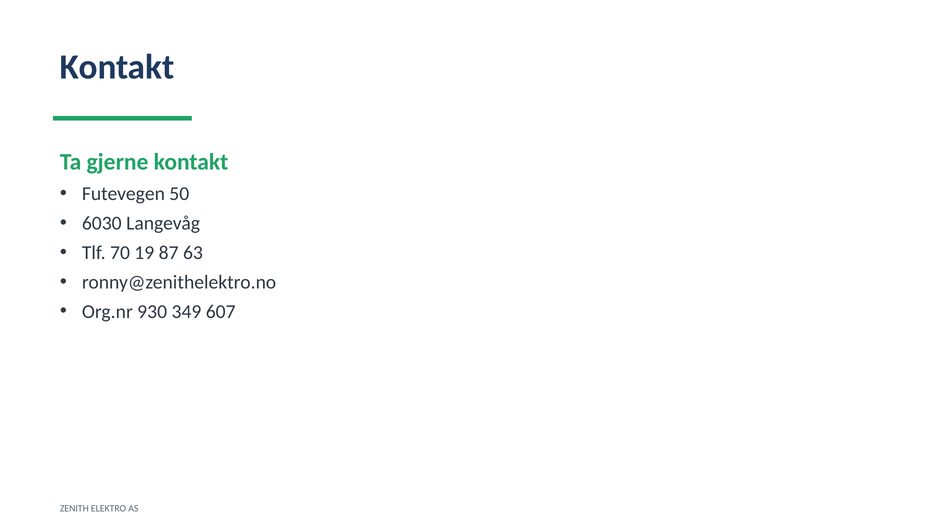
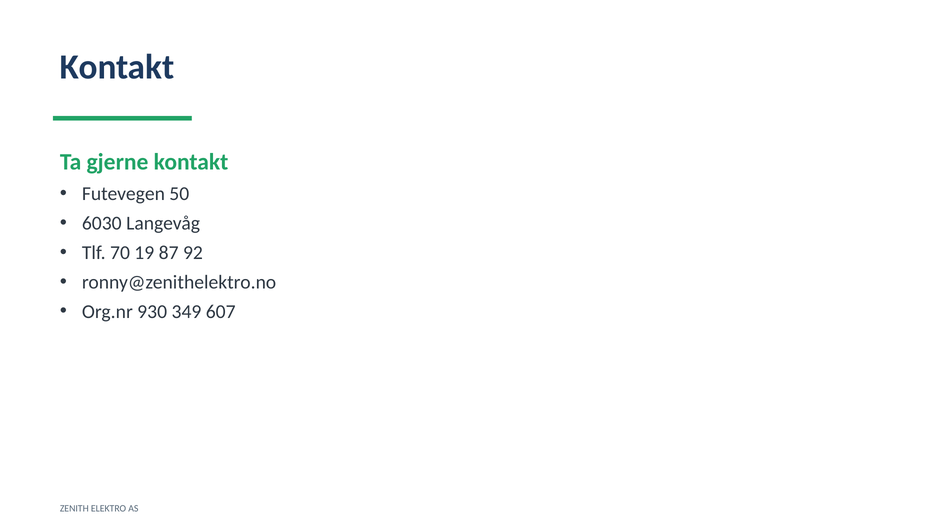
63: 63 -> 92
